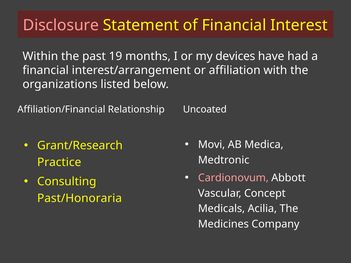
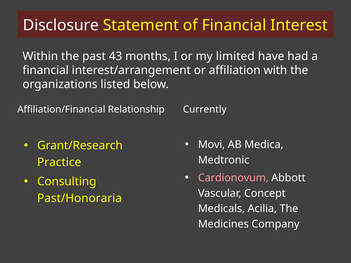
Disclosure colour: pink -> white
19: 19 -> 43
devices: devices -> limited
Uncoated: Uncoated -> Currently
